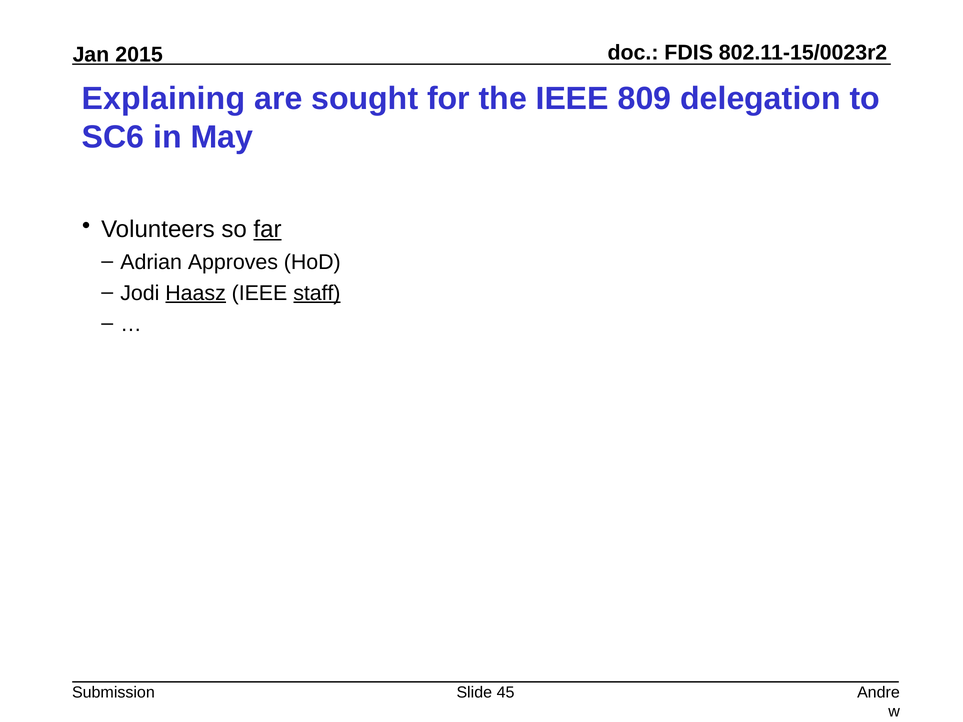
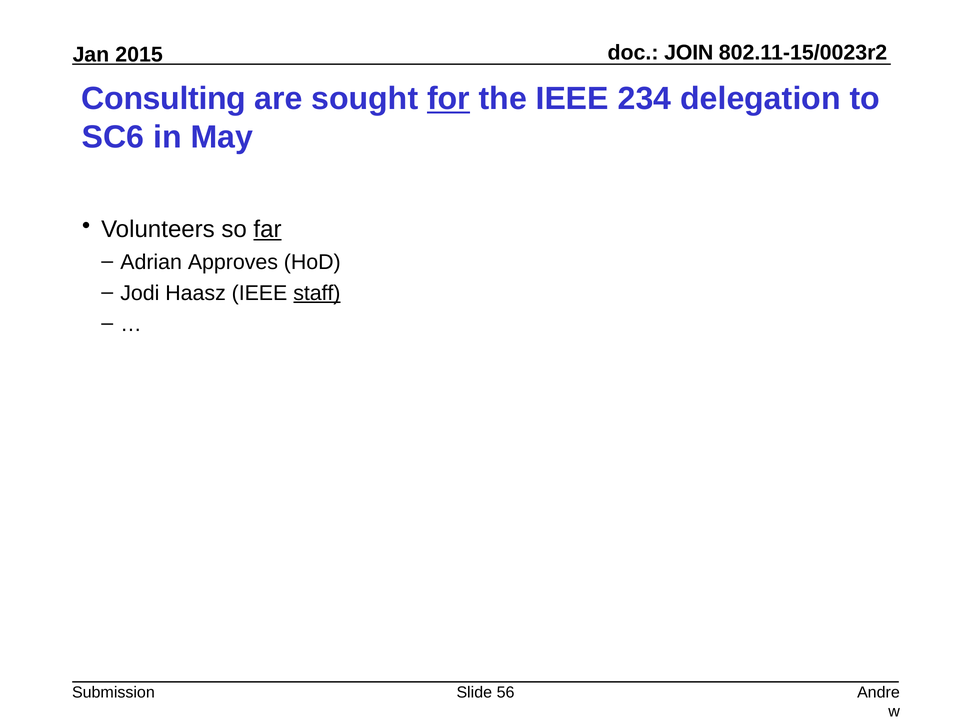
FDIS: FDIS -> JOIN
Explaining: Explaining -> Consulting
for underline: none -> present
809: 809 -> 234
Haasz underline: present -> none
45: 45 -> 56
